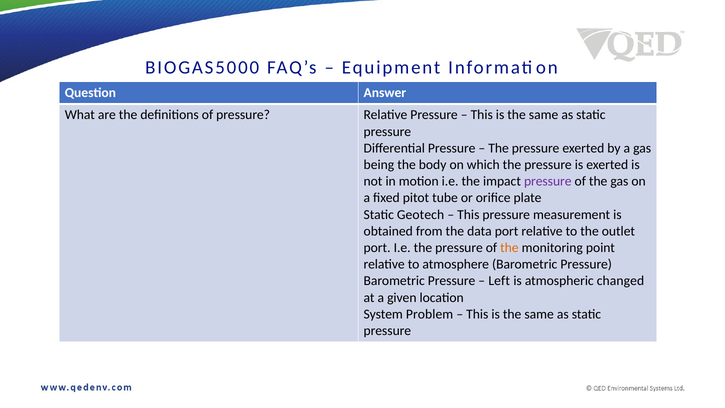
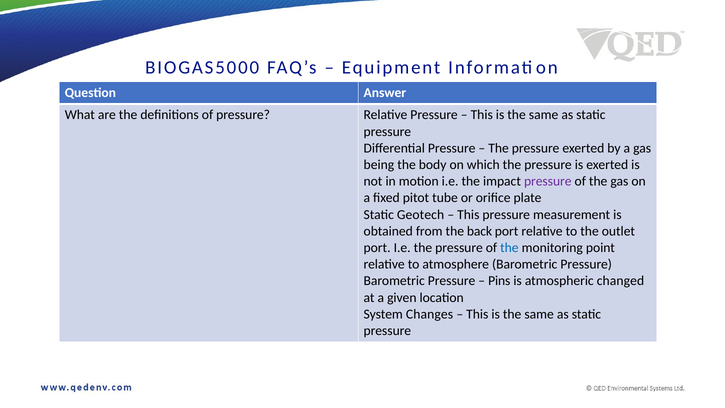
data: data -> back
the at (509, 248) colour: orange -> blue
Left: Left -> Pins
Problem: Problem -> Changes
